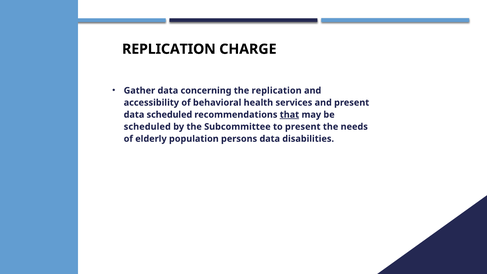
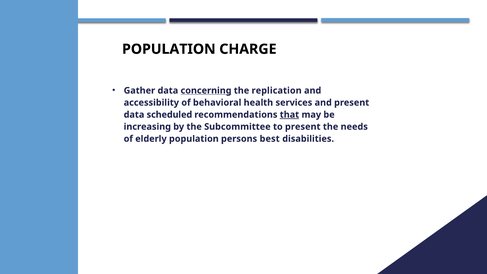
REPLICATION at (169, 49): REPLICATION -> POPULATION
concerning underline: none -> present
scheduled at (147, 127): scheduled -> increasing
persons data: data -> best
